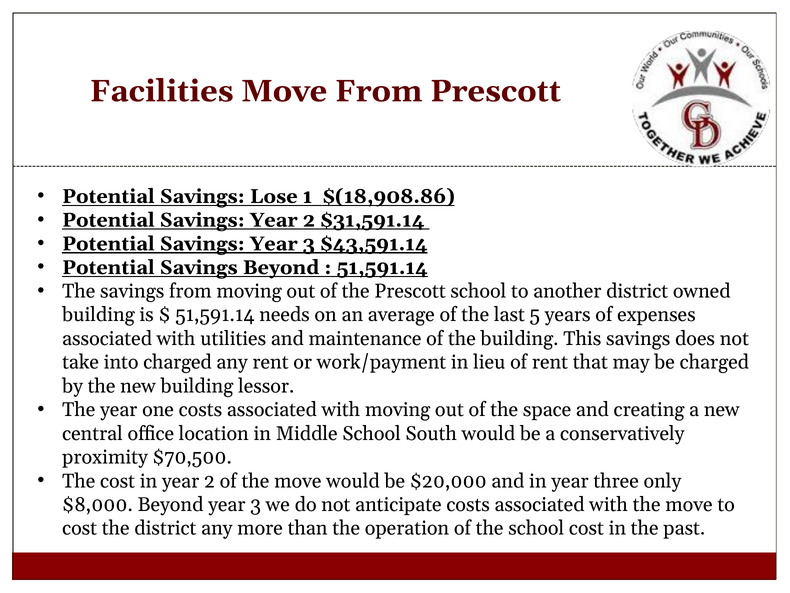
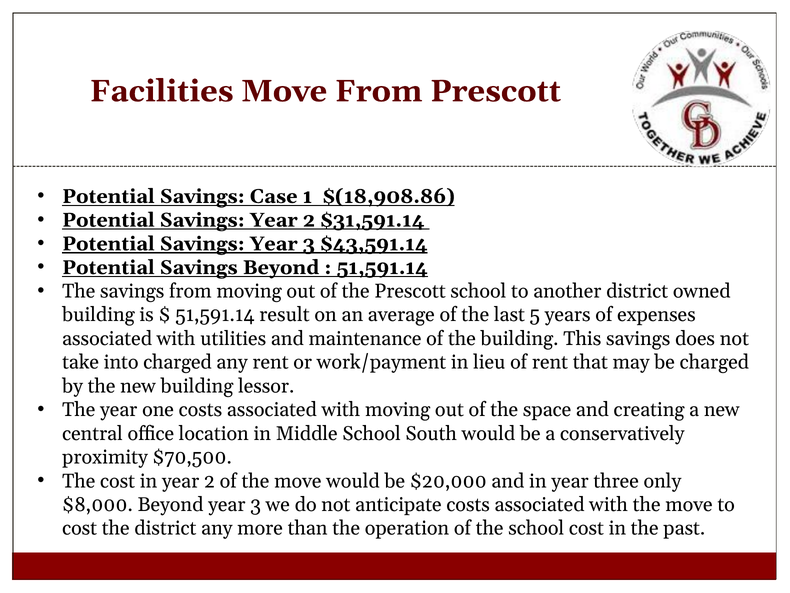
Lose: Lose -> Case
needs: needs -> result
